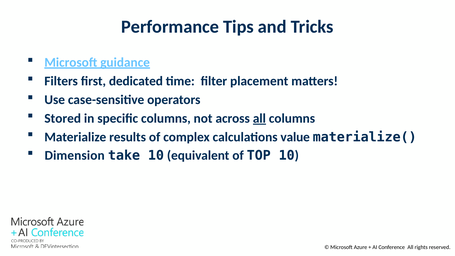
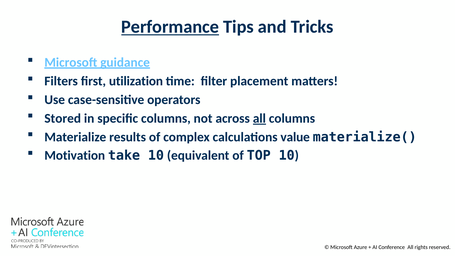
Performance underline: none -> present
dedicated: dedicated -> utilization
Dimension: Dimension -> Motivation
